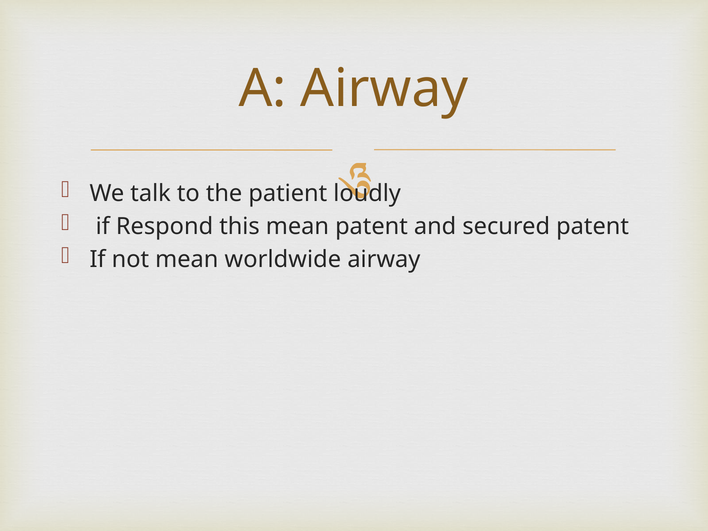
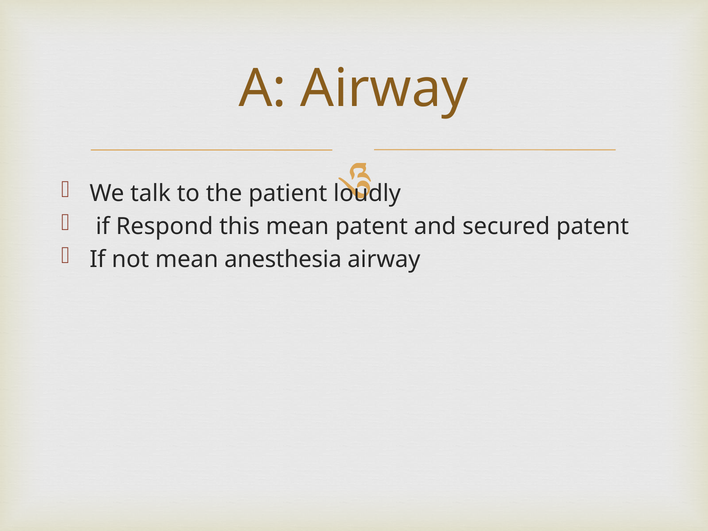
worldwide: worldwide -> anesthesia
